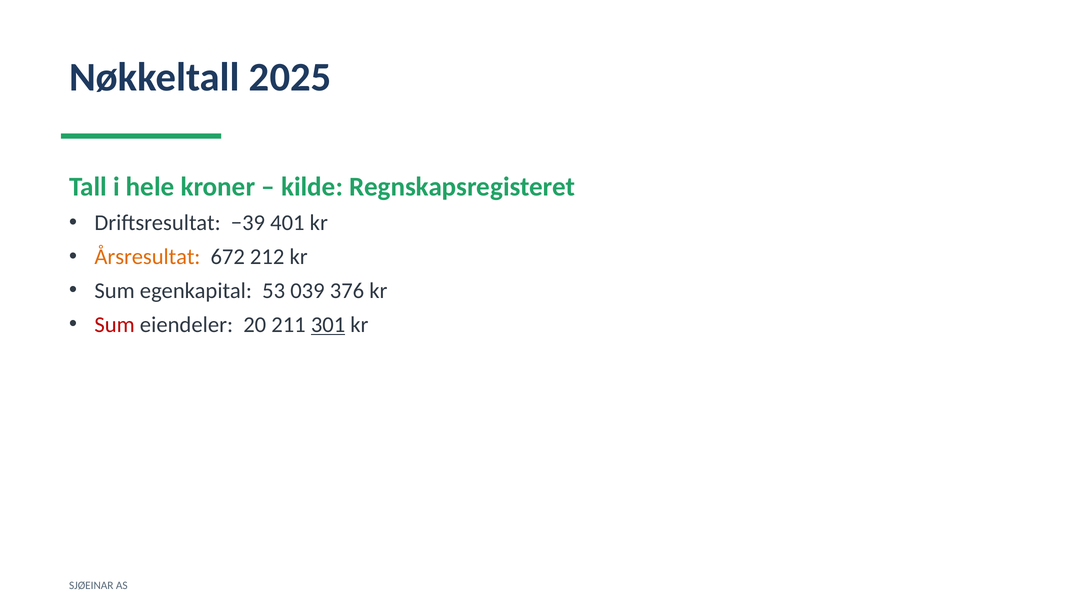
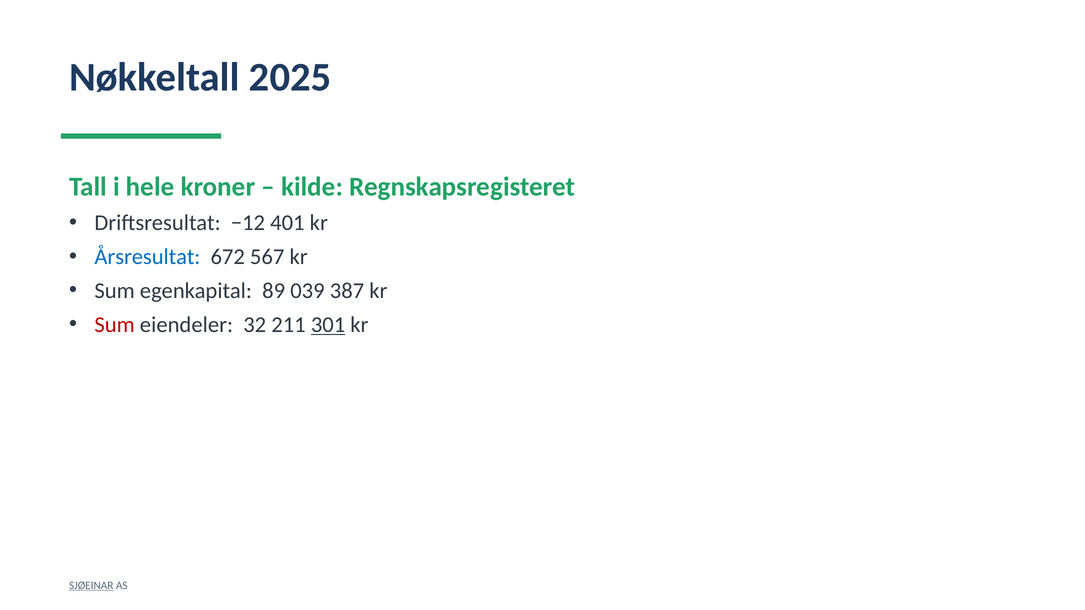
−39: −39 -> −12
Årsresultat colour: orange -> blue
212: 212 -> 567
53: 53 -> 89
376: 376 -> 387
20: 20 -> 32
SJØEINAR underline: none -> present
